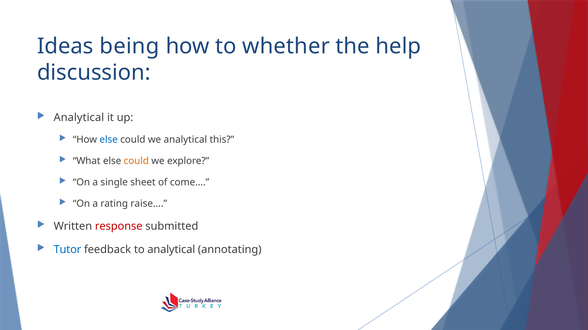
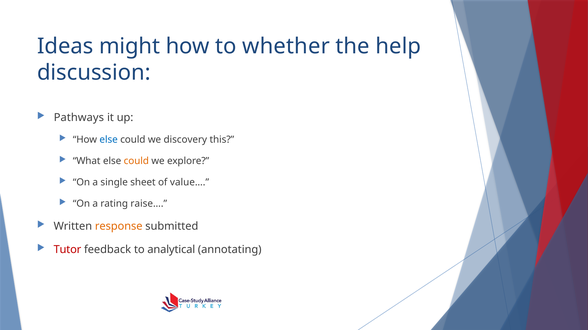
being: being -> might
Analytical at (79, 118): Analytical -> Pathways
we analytical: analytical -> discovery
come…: come… -> value…
response colour: red -> orange
Tutor colour: blue -> red
